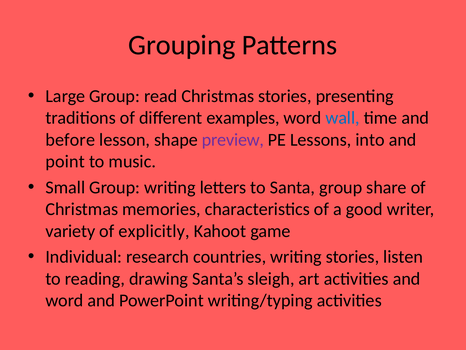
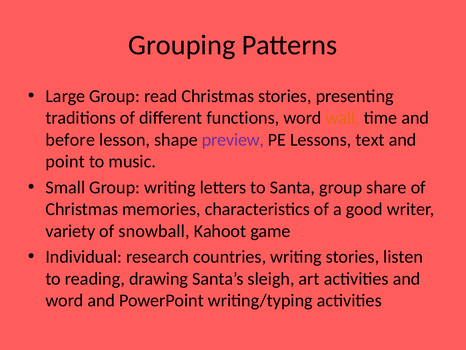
examples: examples -> functions
wall colour: blue -> orange
into: into -> text
explicitly: explicitly -> snowball
